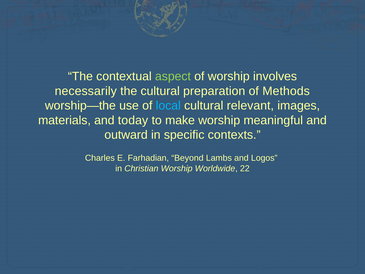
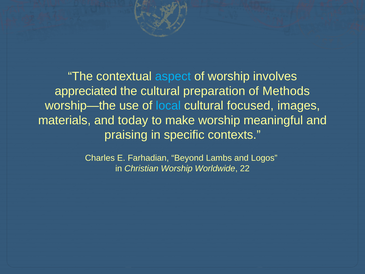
aspect colour: light green -> light blue
necessarily: necessarily -> appreciated
relevant: relevant -> focused
outward: outward -> praising
